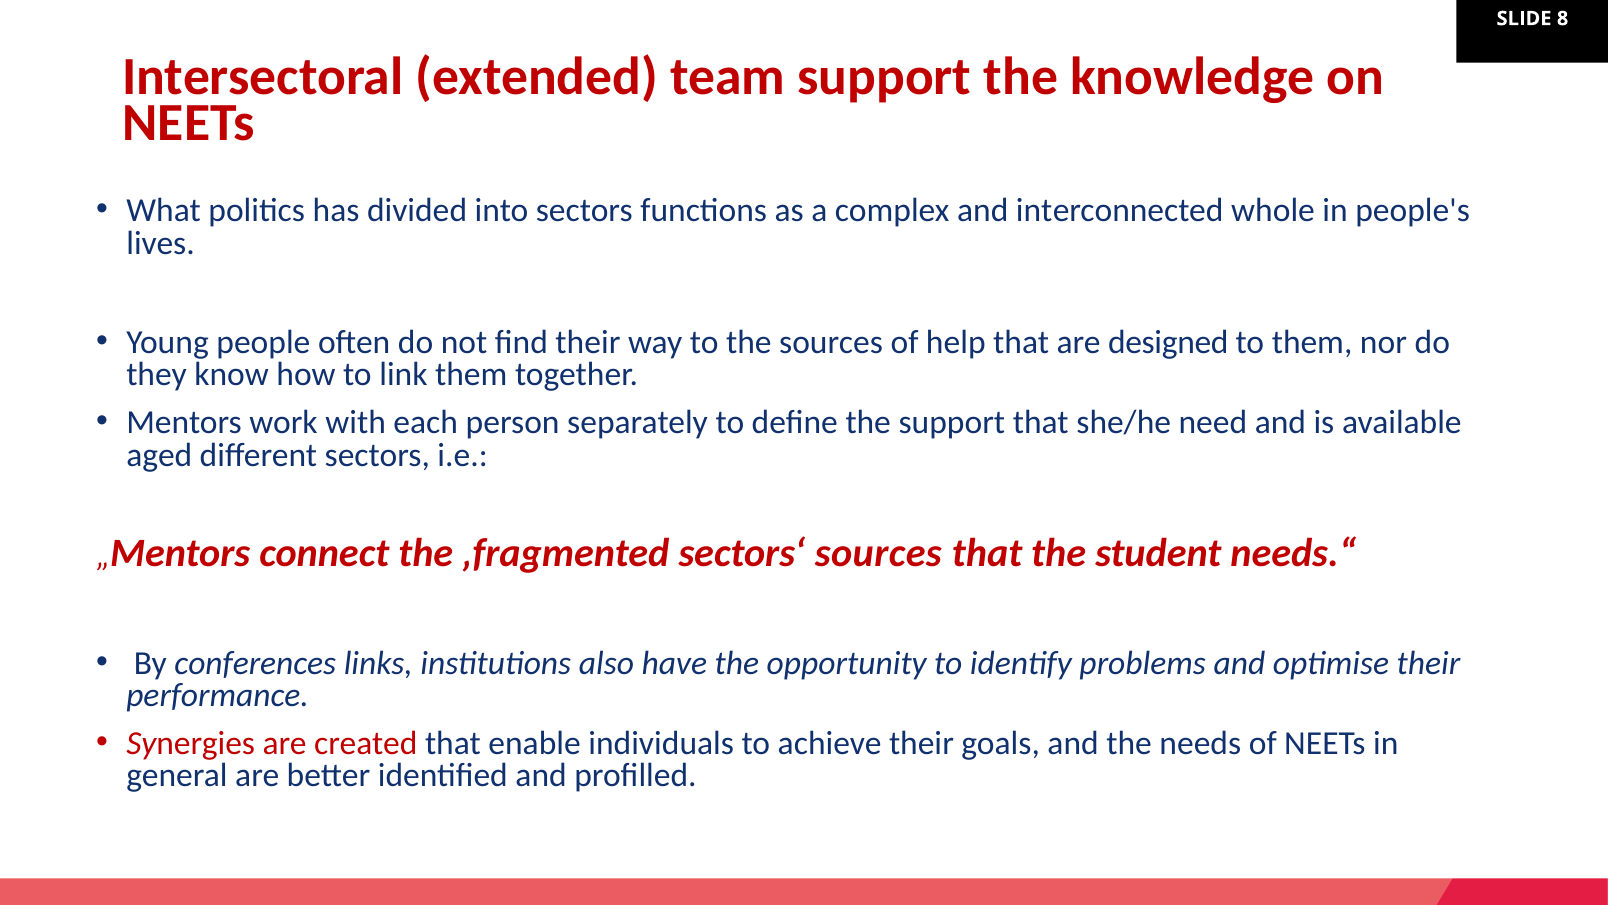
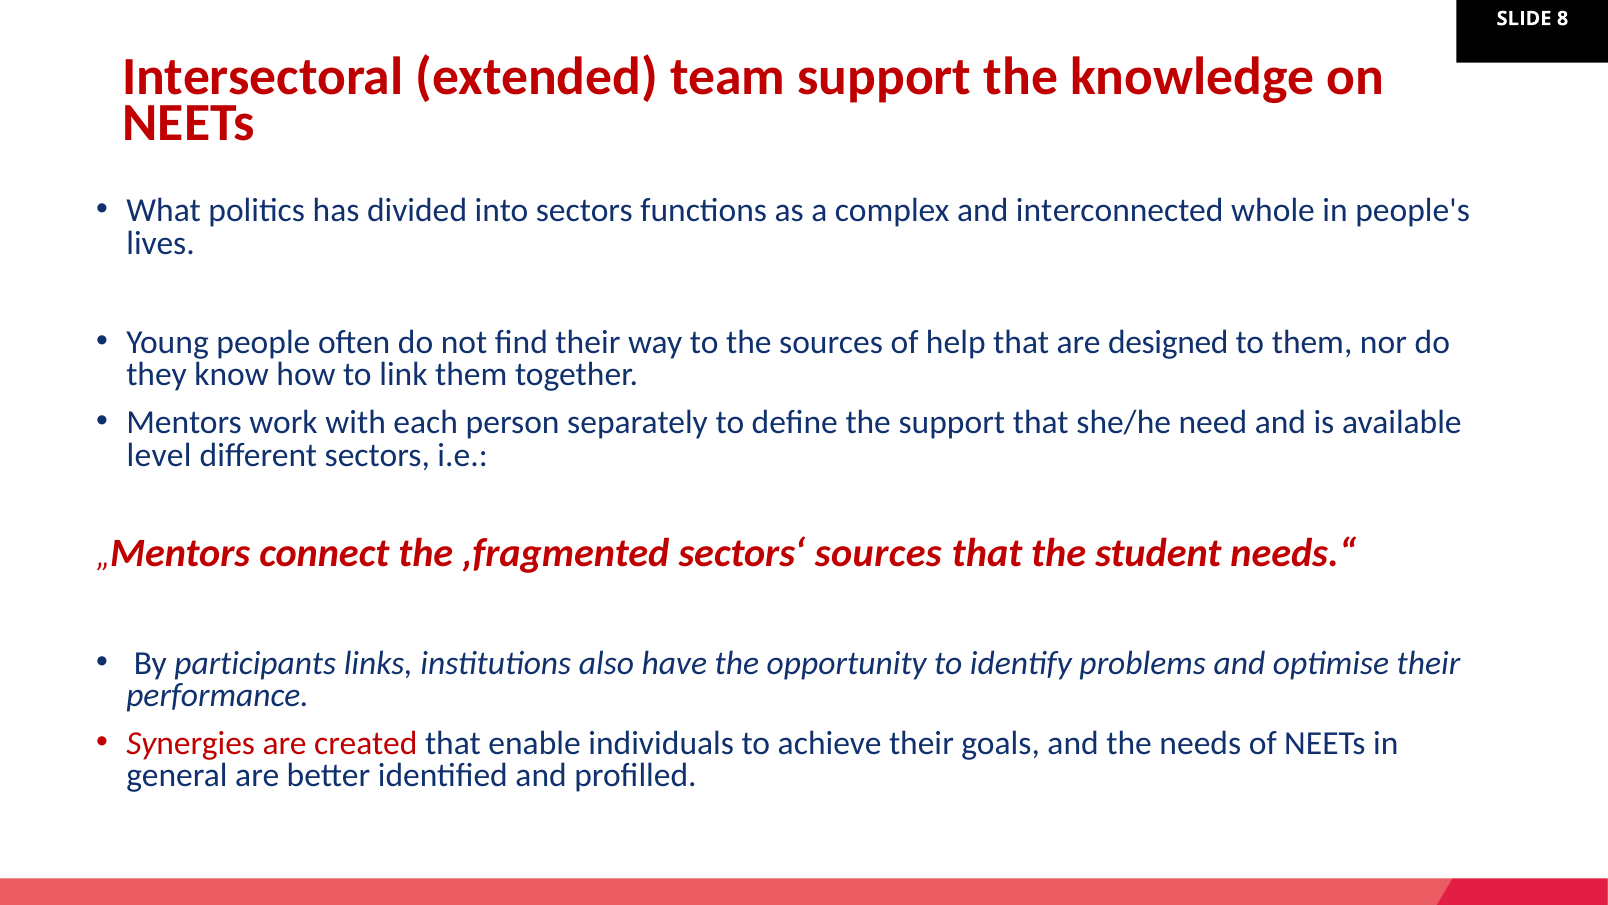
aged: aged -> level
conferences: conferences -> participants
